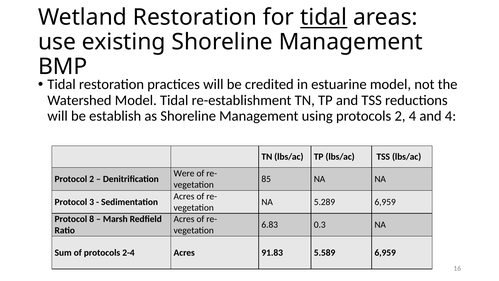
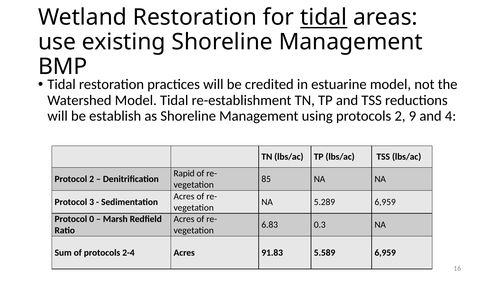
2 4: 4 -> 9
Were: Were -> Rapid
8: 8 -> 0
